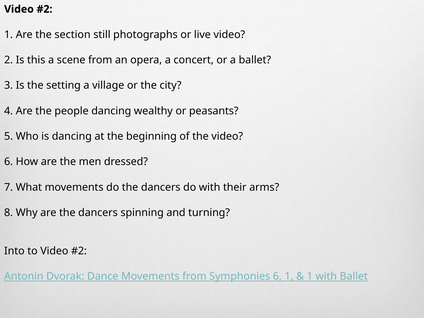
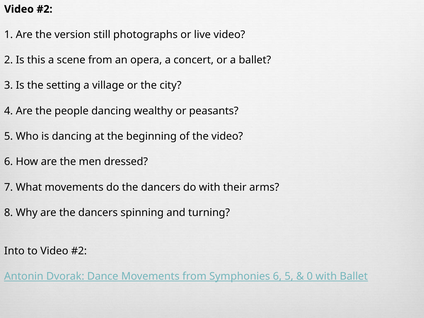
section: section -> version
6 1: 1 -> 5
1 at (310, 276): 1 -> 0
